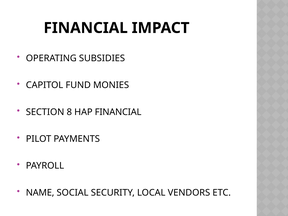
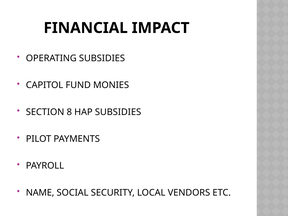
HAP FINANCIAL: FINANCIAL -> SUBSIDIES
